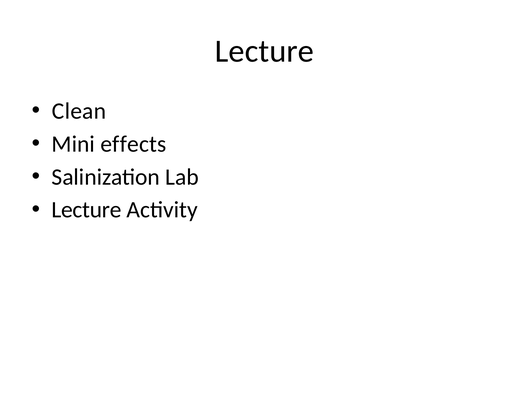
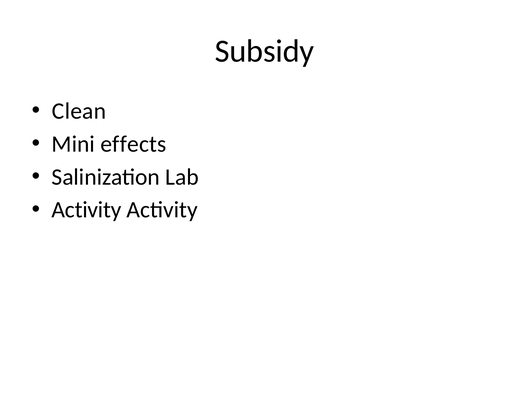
Lecture at (264, 51): Lecture -> Subsidy
Lecture at (87, 210): Lecture -> Activity
